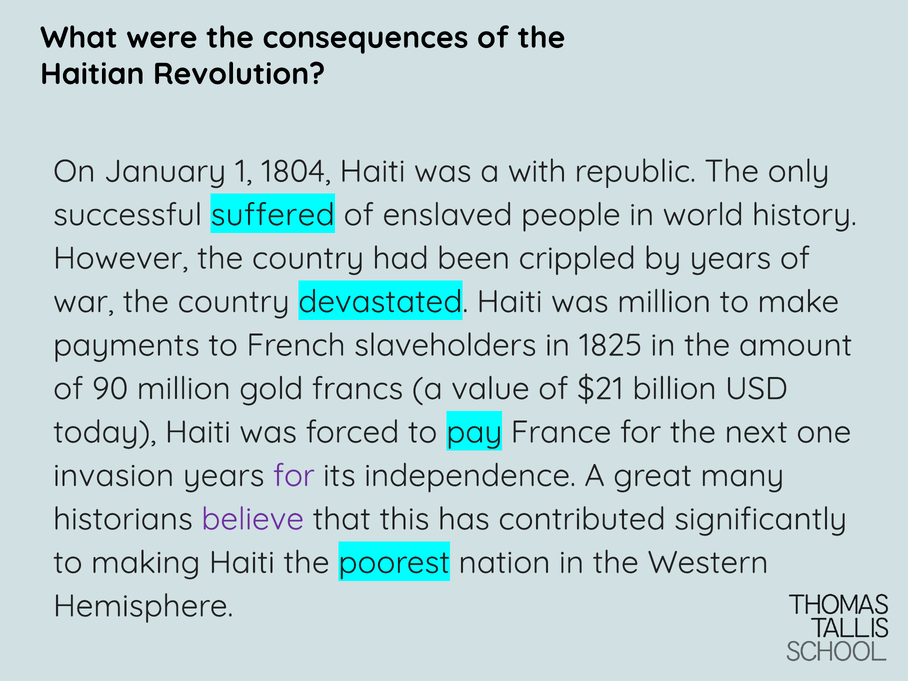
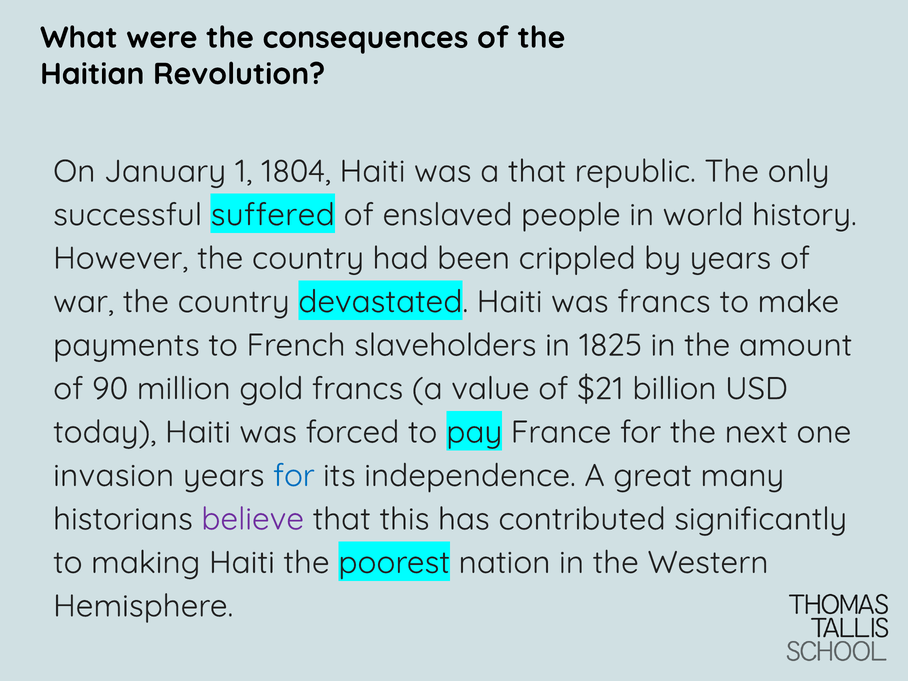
a with: with -> that
was million: million -> francs
for at (294, 476) colour: purple -> blue
